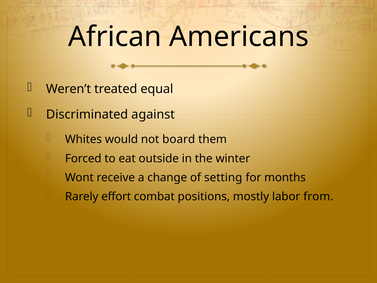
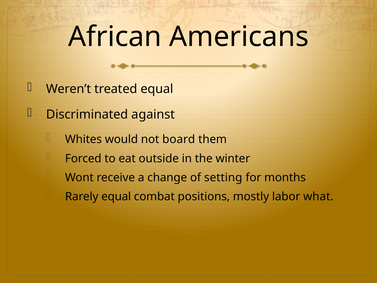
Rarely effort: effort -> equal
from: from -> what
